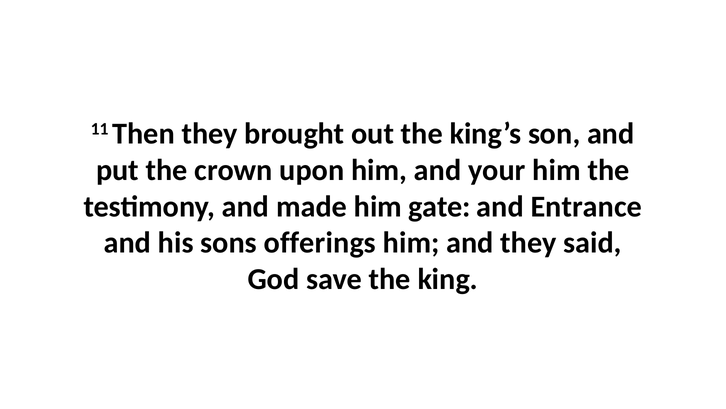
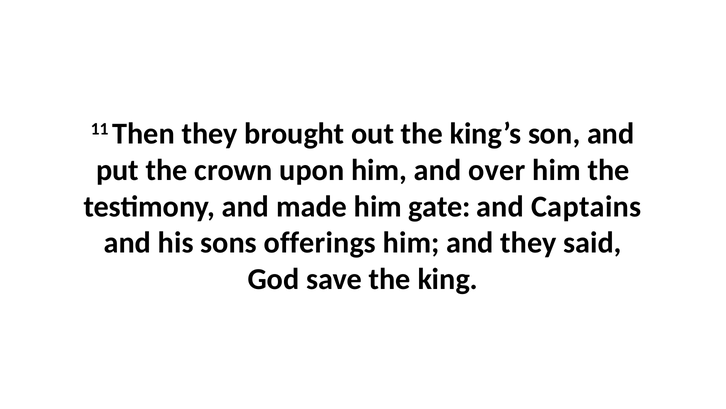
your: your -> over
Entrance: Entrance -> Captains
